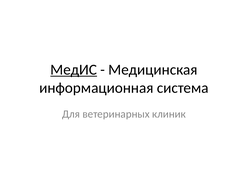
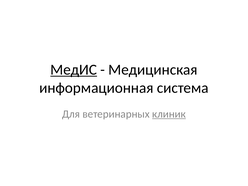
клиник underline: none -> present
